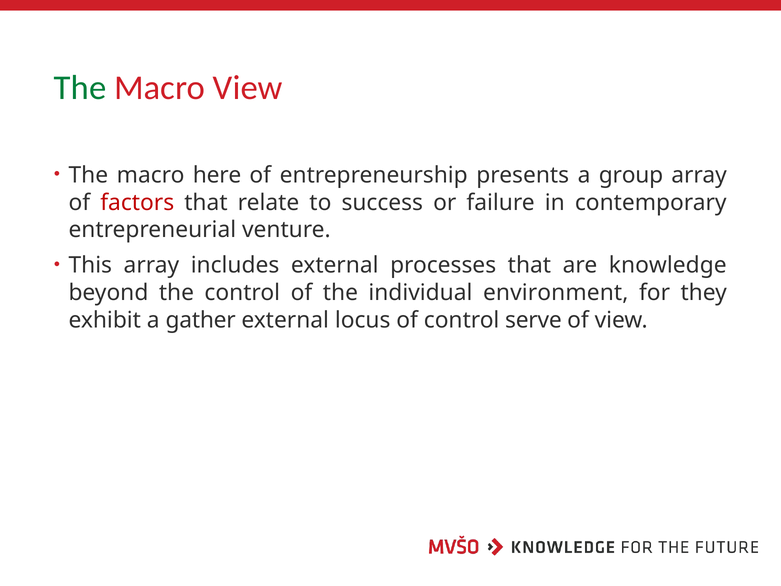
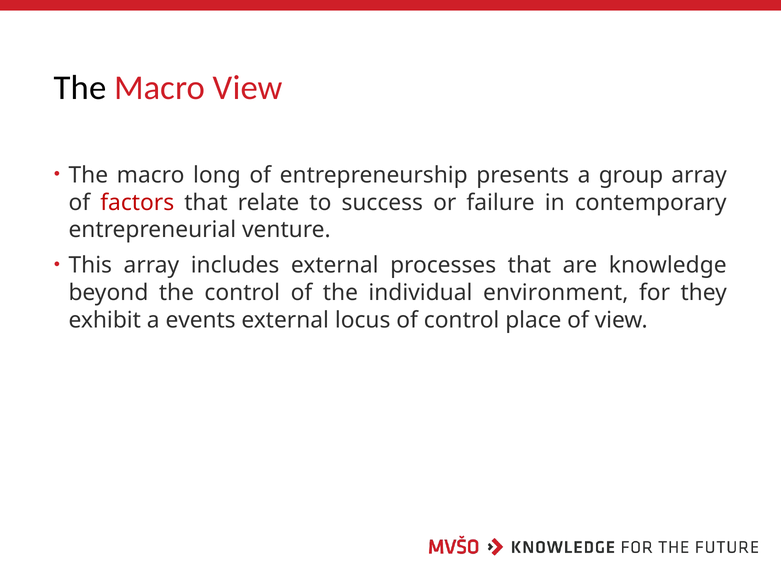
The at (80, 88) colour: green -> black
here: here -> long
gather: gather -> events
serve: serve -> place
